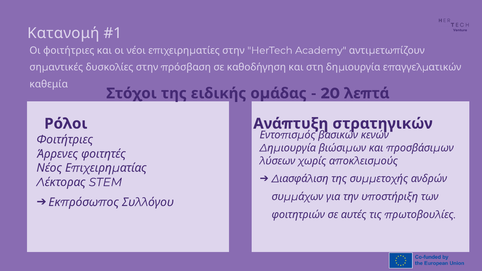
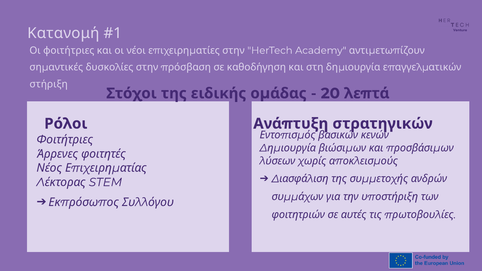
καθεμία: καθεμία -> στήριξη
